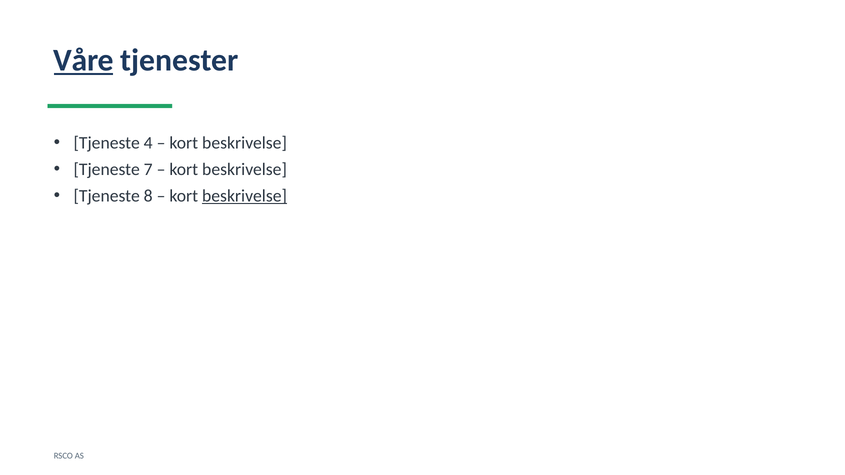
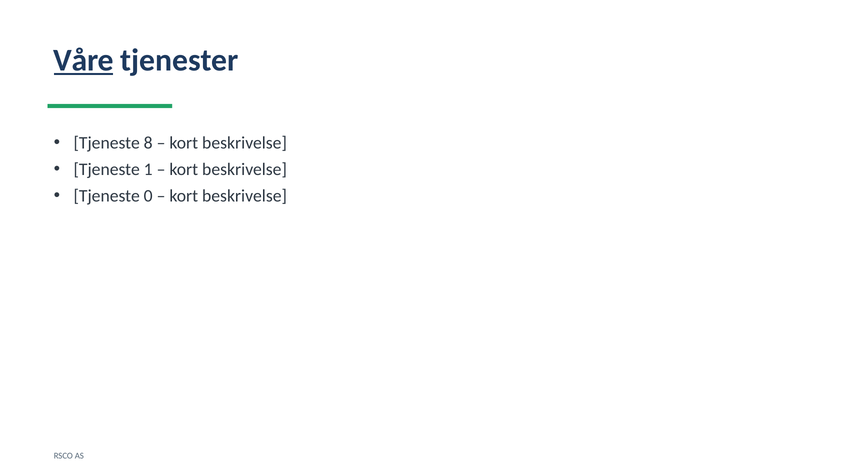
4: 4 -> 8
7: 7 -> 1
8: 8 -> 0
beskrivelse at (245, 196) underline: present -> none
